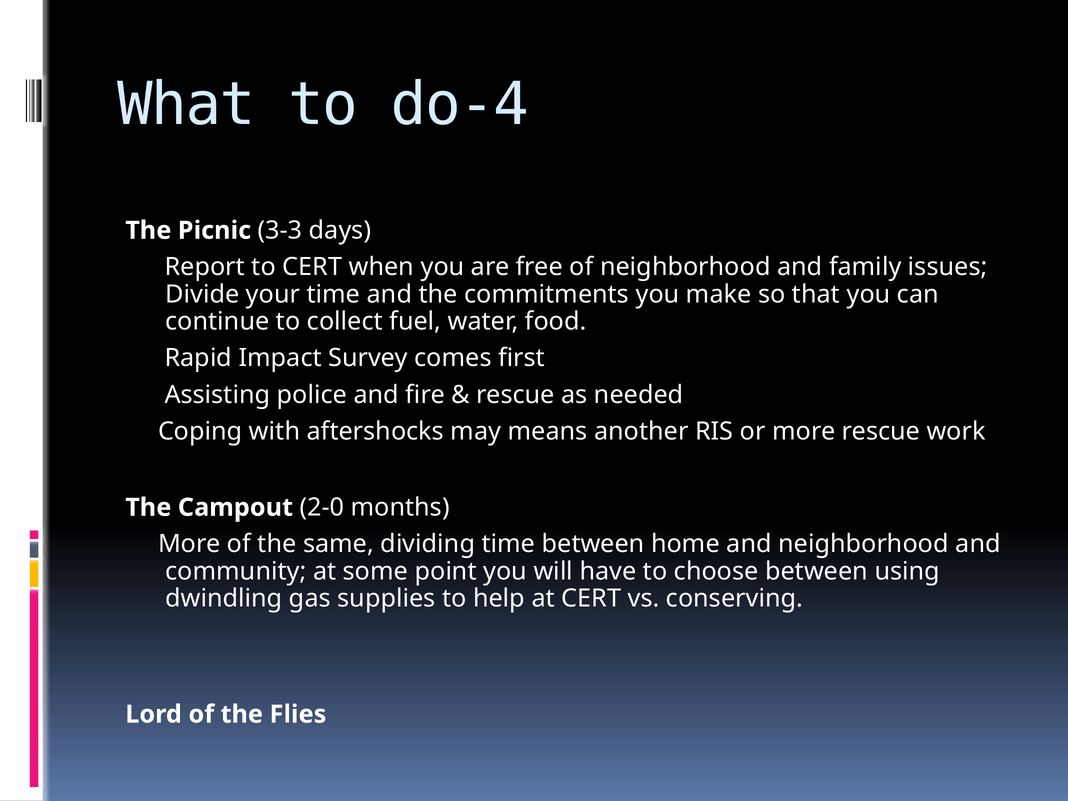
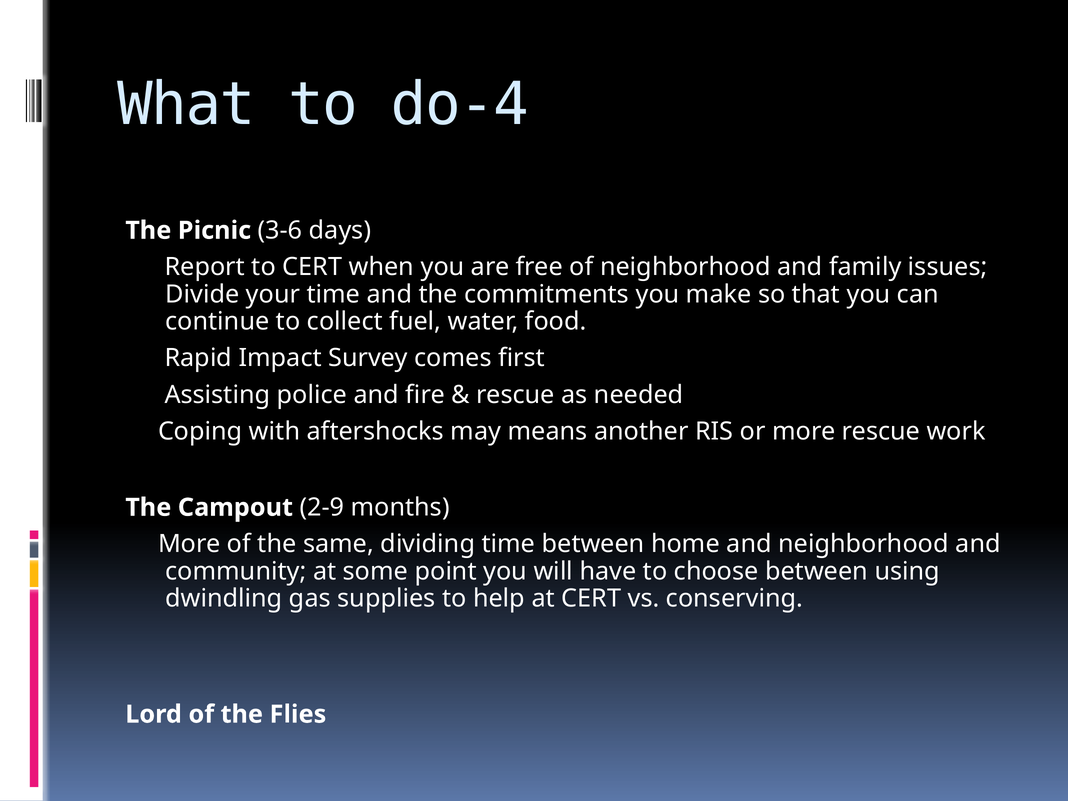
3-3: 3-3 -> 3-6
2-0: 2-0 -> 2-9
